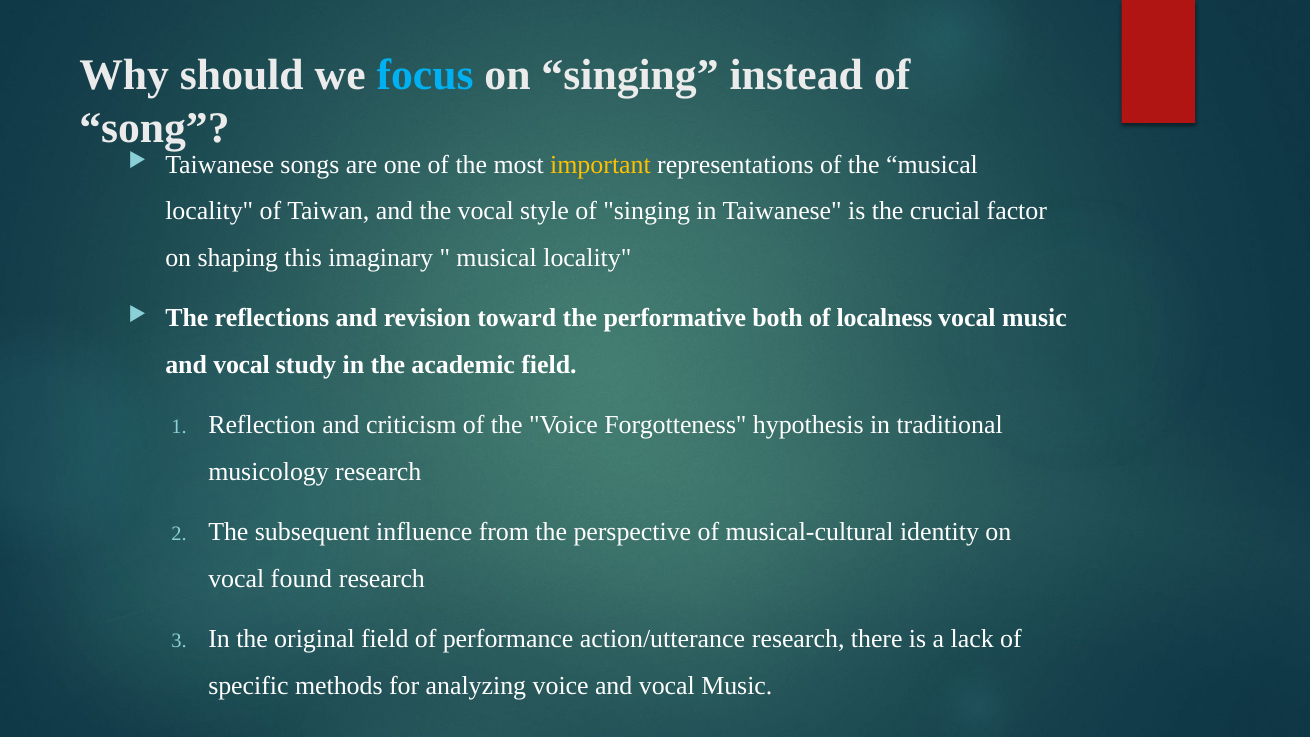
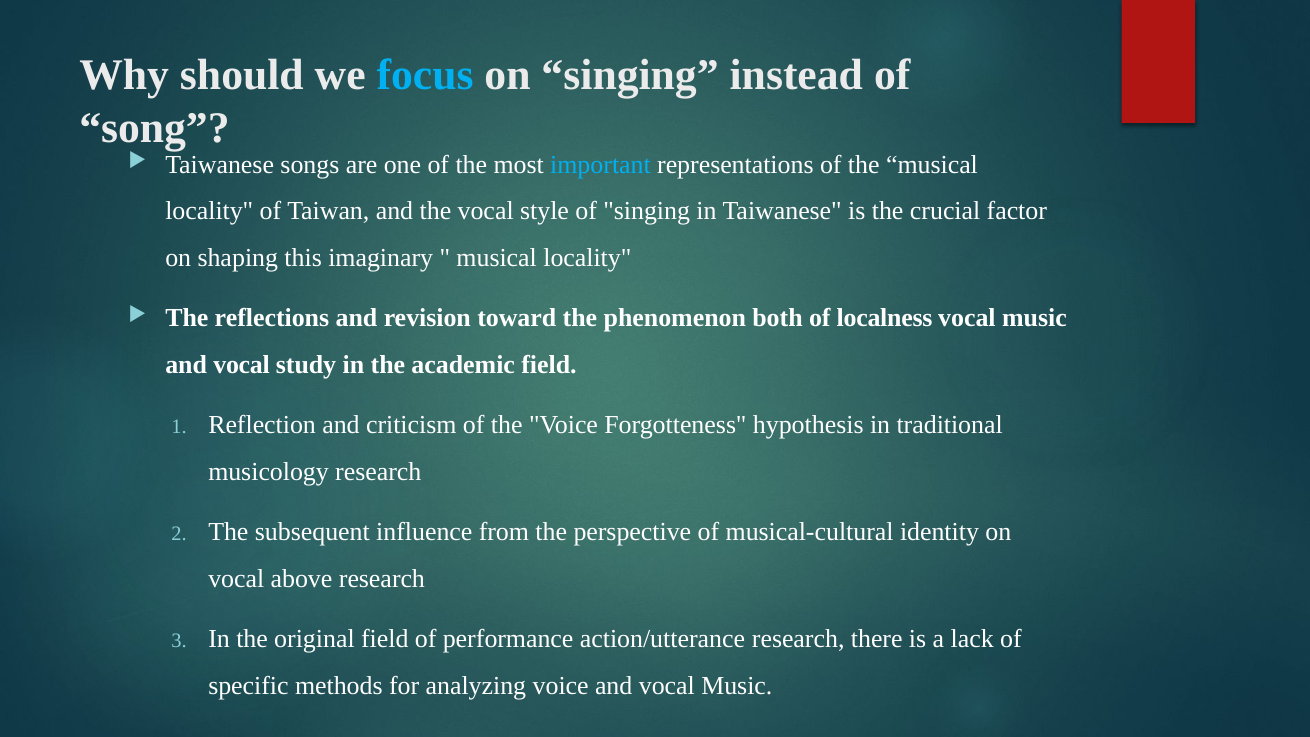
important colour: yellow -> light blue
performative: performative -> phenomenon
found: found -> above
